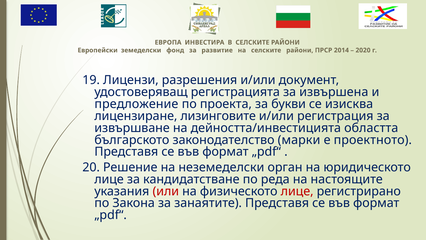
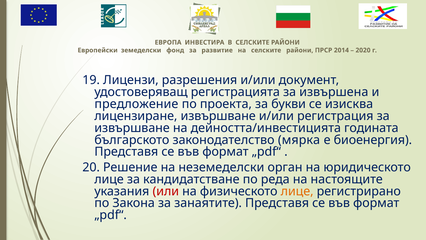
лицензиране лизинговите: лизинговите -> извършване
областта: областта -> годината
марки: марки -> мярка
проектното: проектното -> биоенергия
лице at (297, 191) colour: red -> orange
